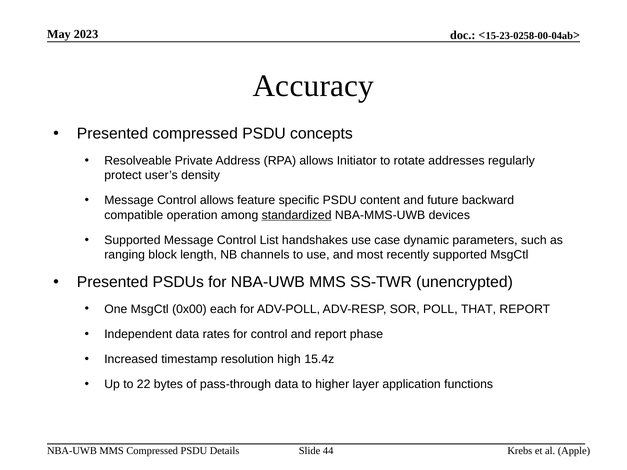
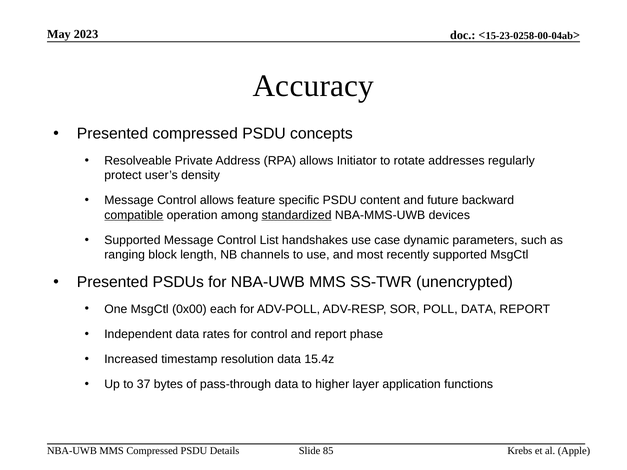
compatible underline: none -> present
POLL THAT: THAT -> DATA
resolution high: high -> data
22: 22 -> 37
44: 44 -> 85
